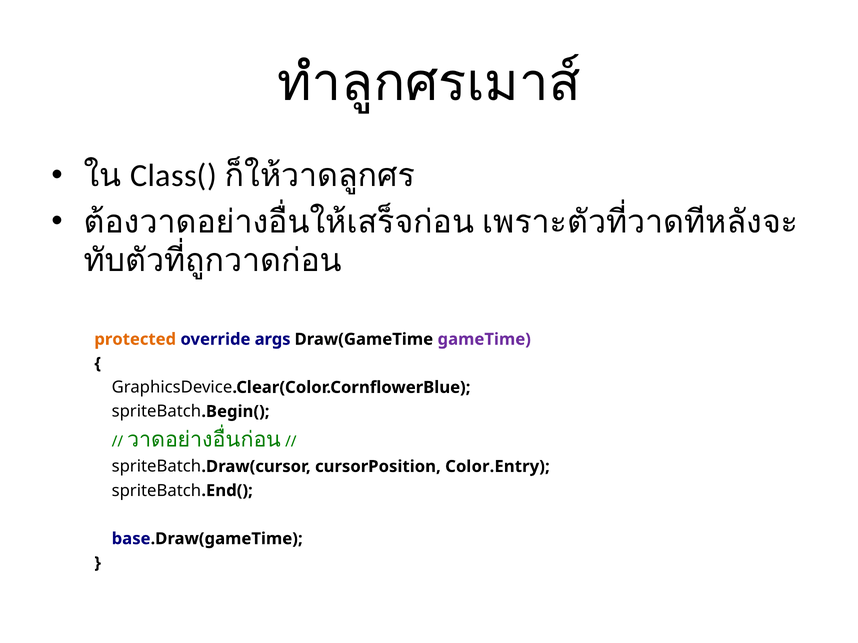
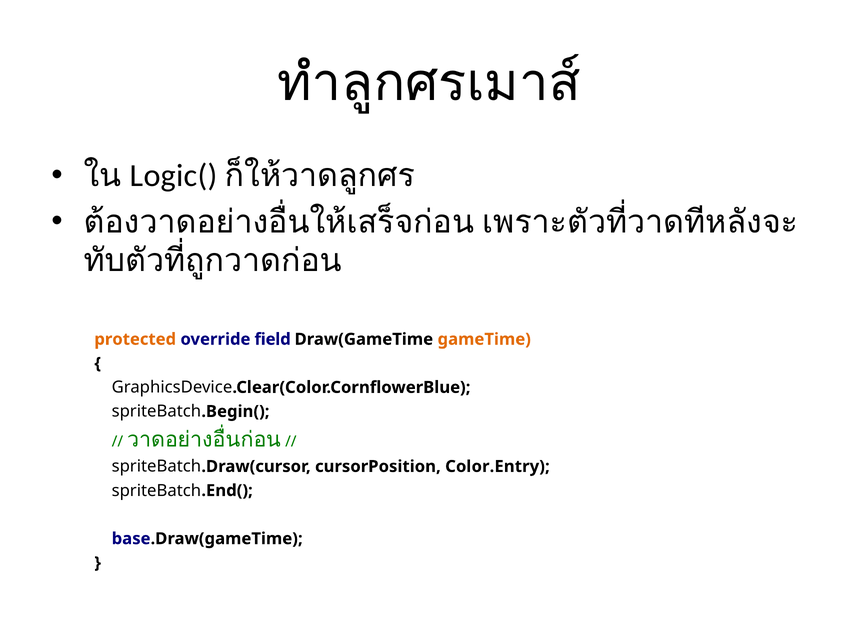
Class(: Class( -> Logic(
args: args -> field
gameTime colour: purple -> orange
